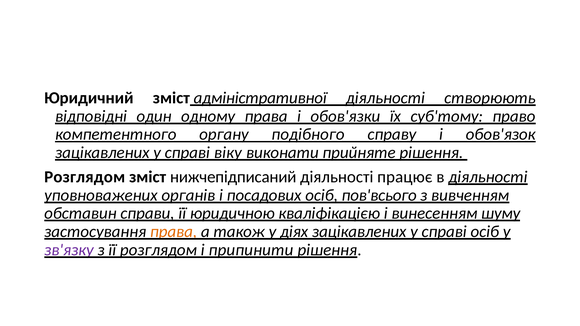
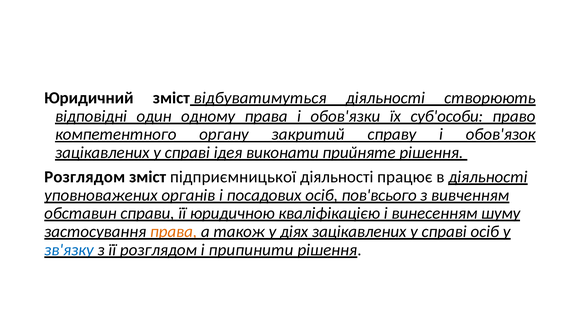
адміністративної: адміністративної -> відбуватимуться
суб'тому: суб'тому -> суб'особи
подібного: подібного -> закритий
віку: віку -> ідея
нижчепідписаний: нижчепідписаний -> підприємницької
зв'язку colour: purple -> blue
